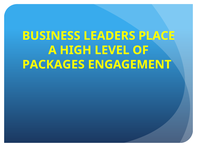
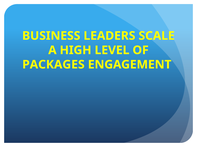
PLACE: PLACE -> SCALE
